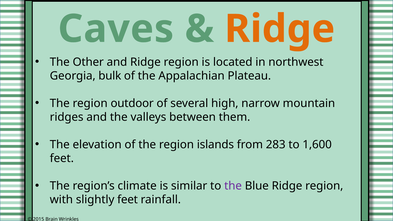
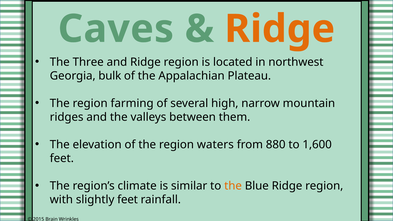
Other: Other -> Three
outdoor: outdoor -> farming
islands: islands -> waters
283: 283 -> 880
the at (233, 186) colour: purple -> orange
